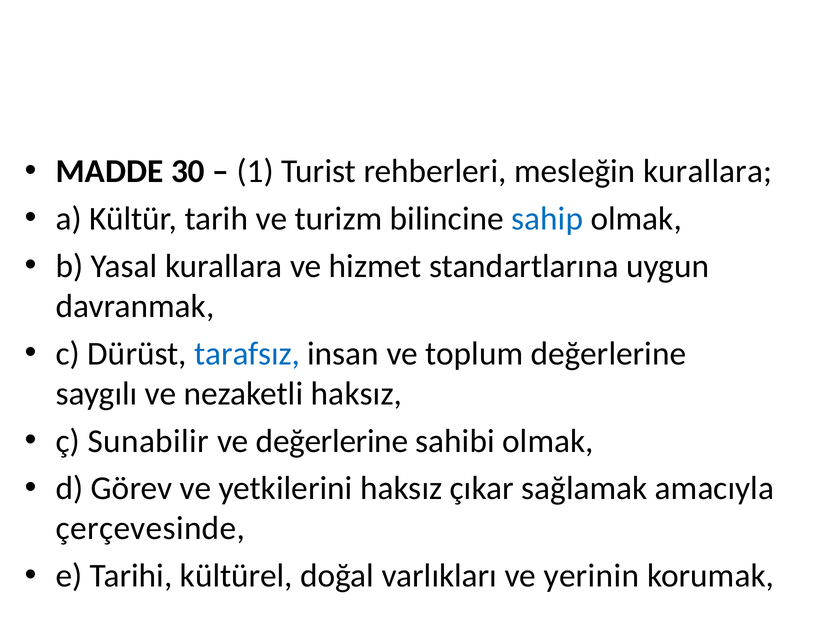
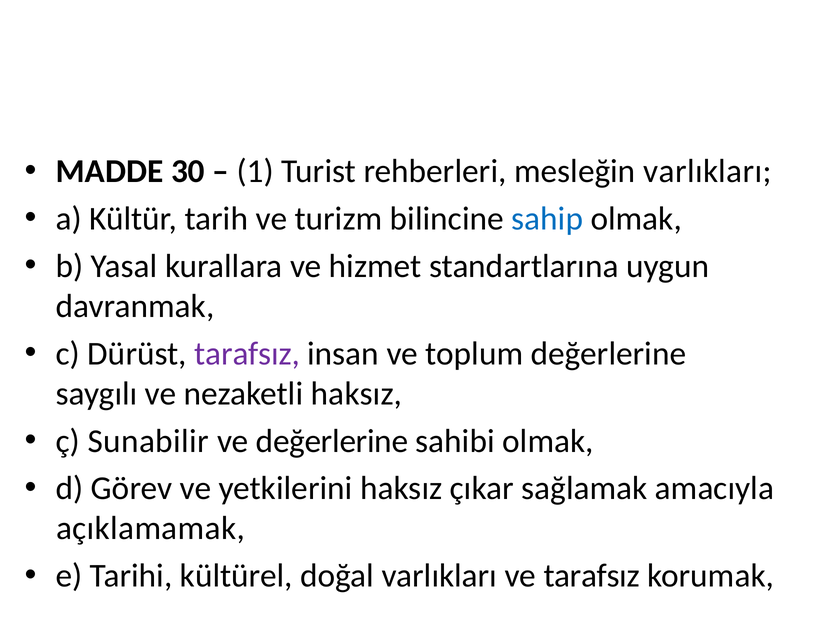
mesleğin kurallara: kurallara -> varlıkları
tarafsız at (247, 354) colour: blue -> purple
çerçevesinde: çerçevesinde -> açıklamamak
ve yerinin: yerinin -> tarafsız
